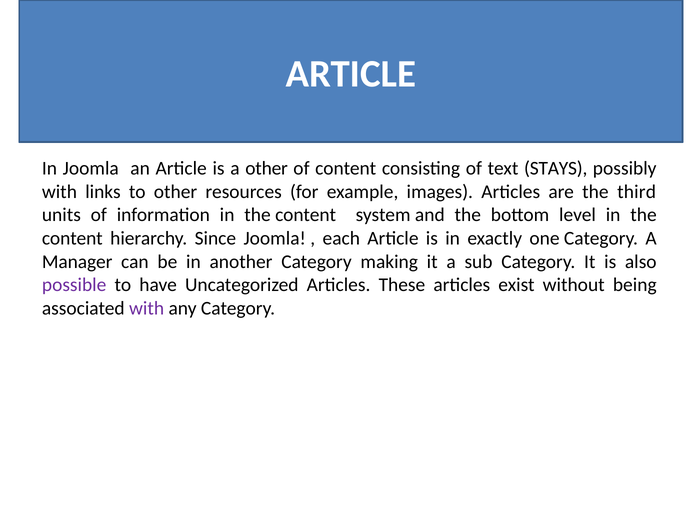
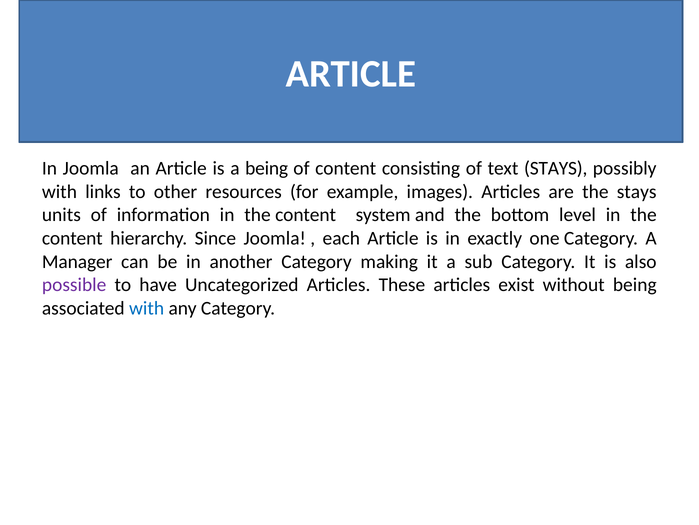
a other: other -> being
the third: third -> stays
with at (147, 308) colour: purple -> blue
